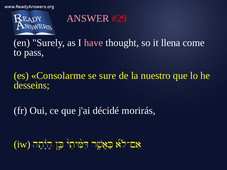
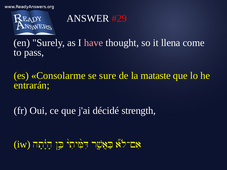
ANSWER colour: pink -> white
nuestro: nuestro -> mataste
desseins: desseins -> entrarán
morirás: morirás -> strength
